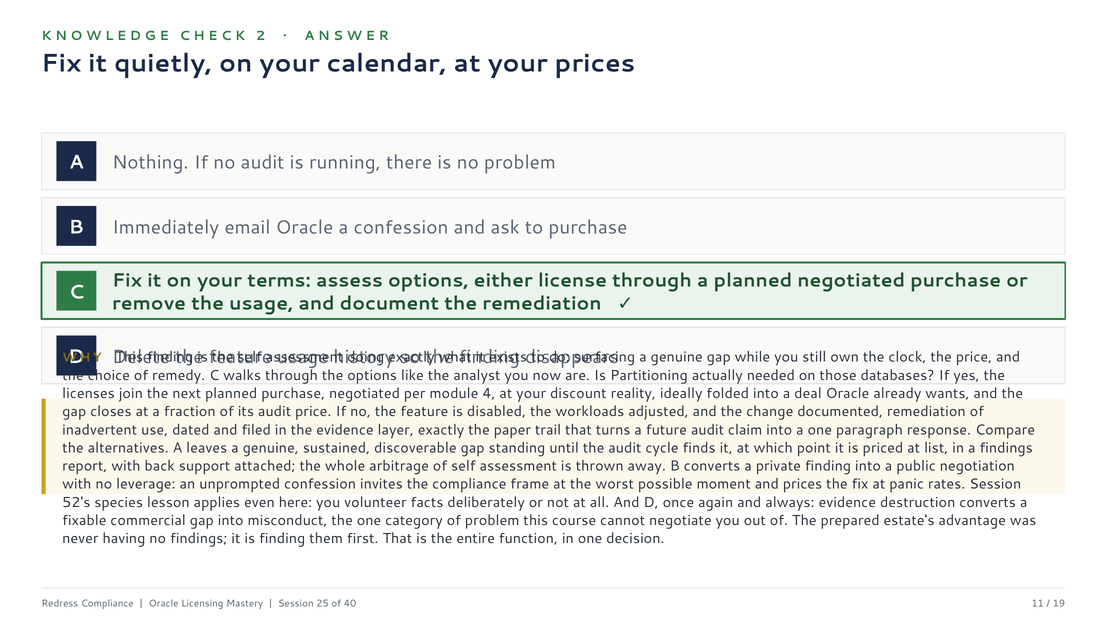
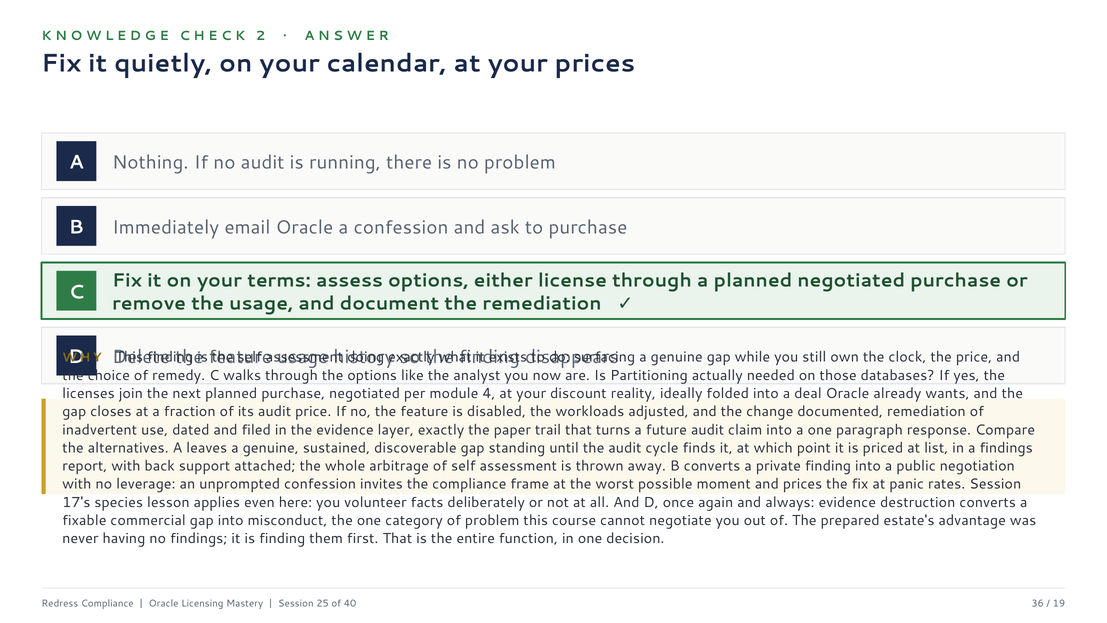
52's: 52's -> 17's
11: 11 -> 36
